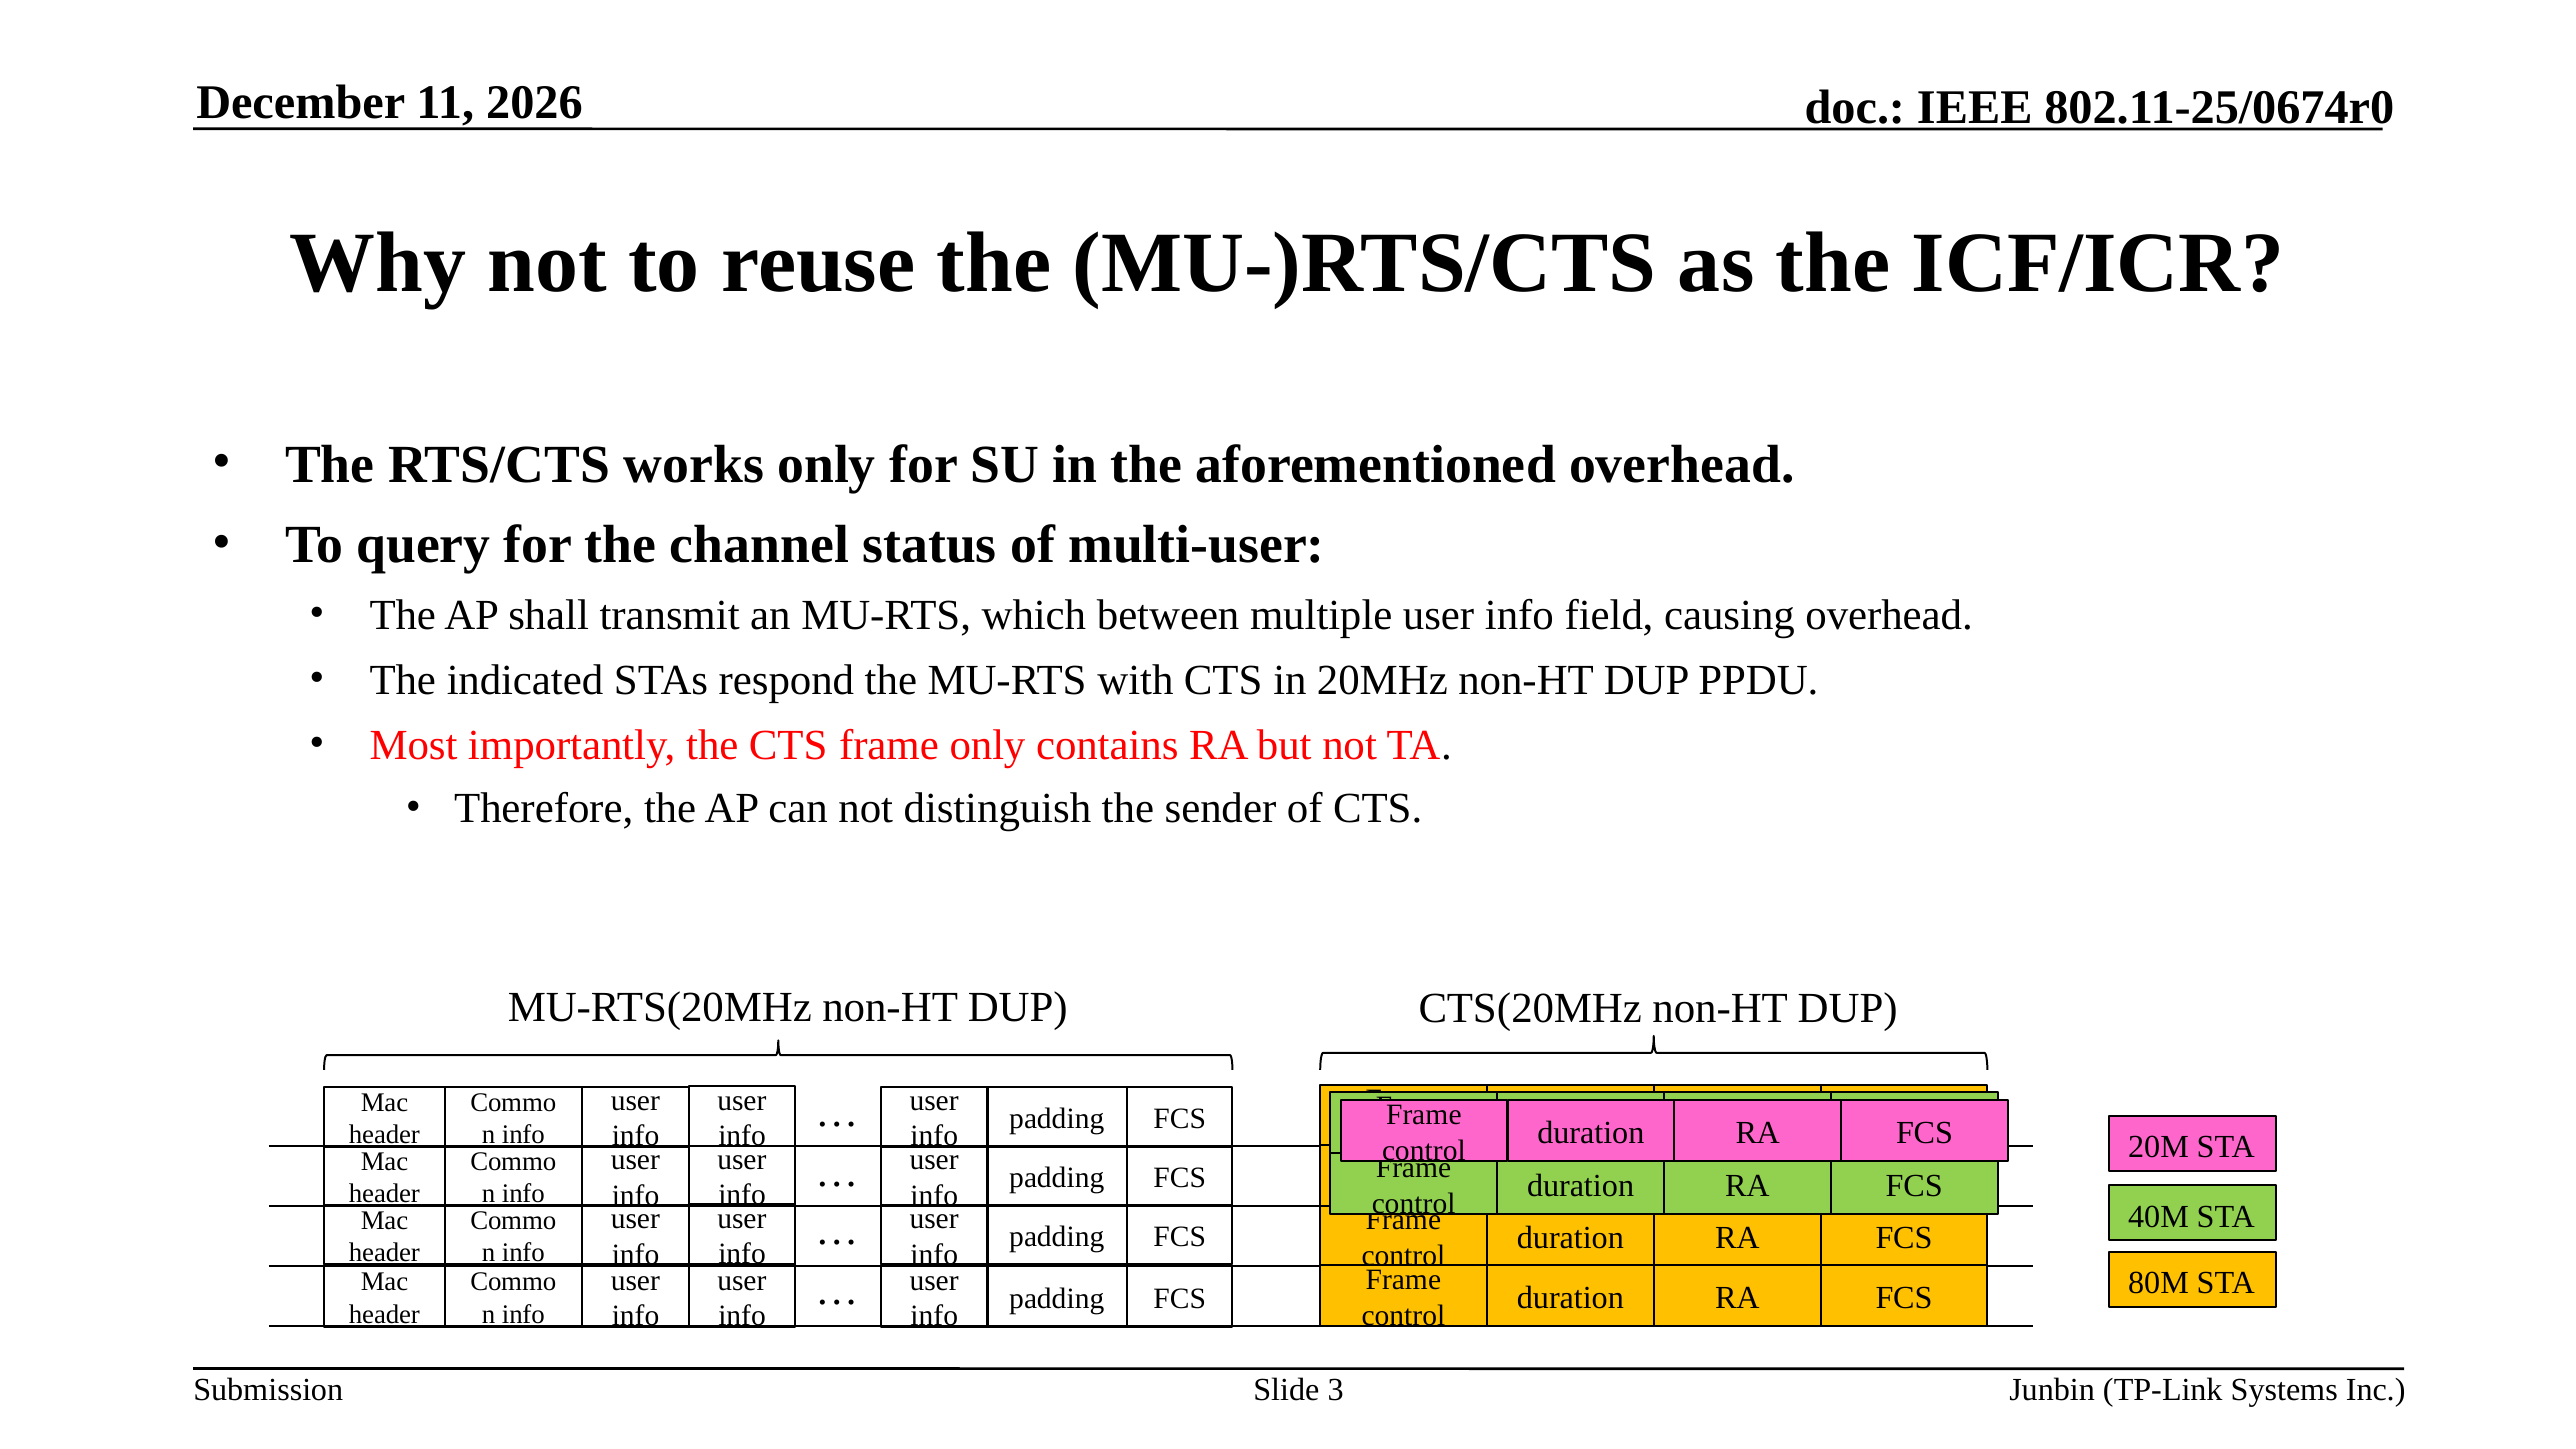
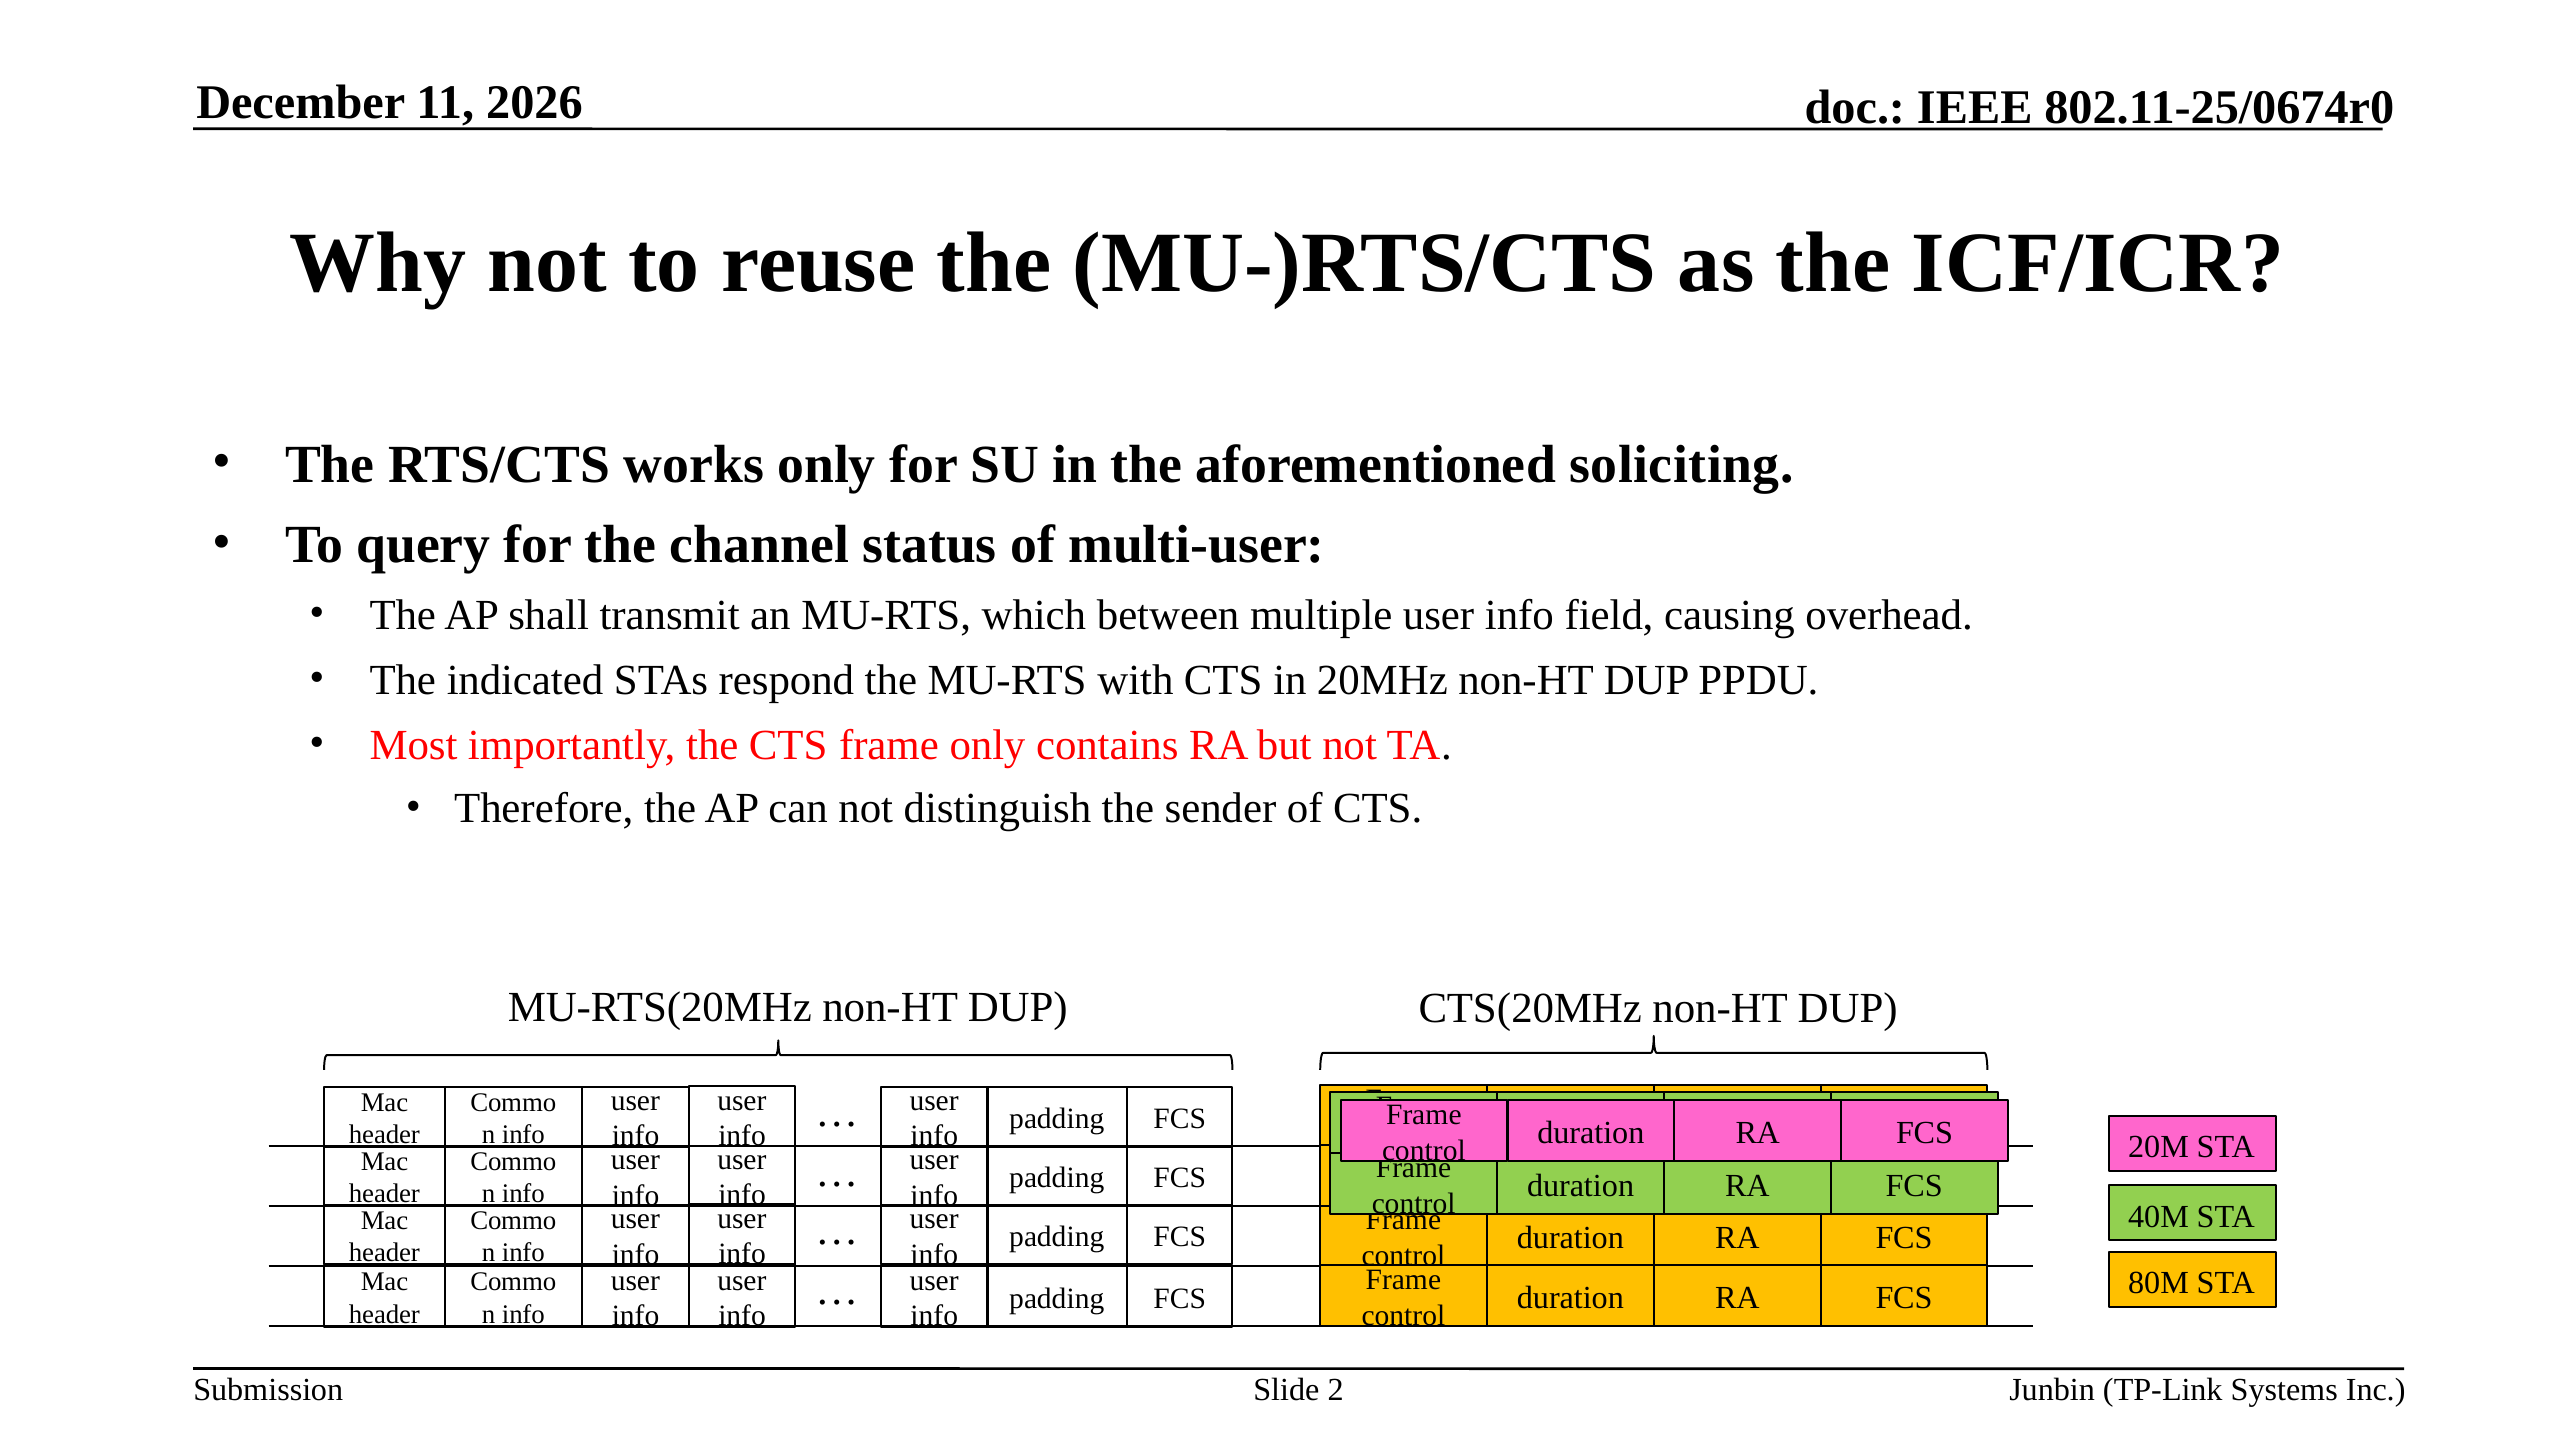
aforementioned overhead: overhead -> soliciting
3: 3 -> 2
